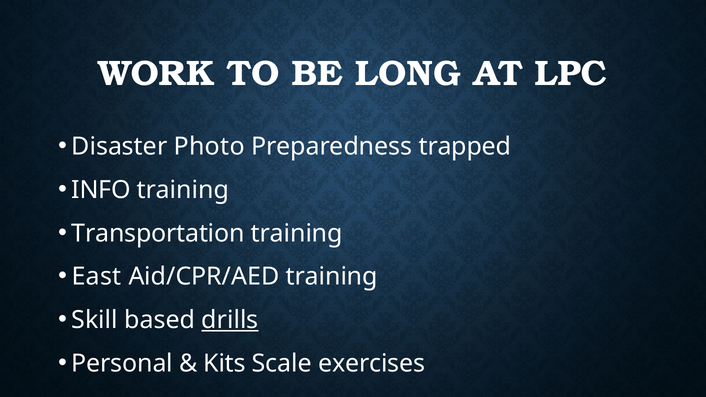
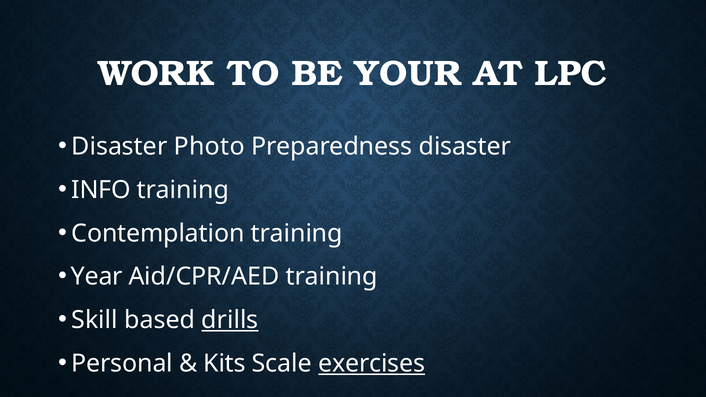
LONG: LONG -> YOUR
Preparedness trapped: trapped -> disaster
Transportation: Transportation -> Contemplation
East: East -> Year
exercises underline: none -> present
